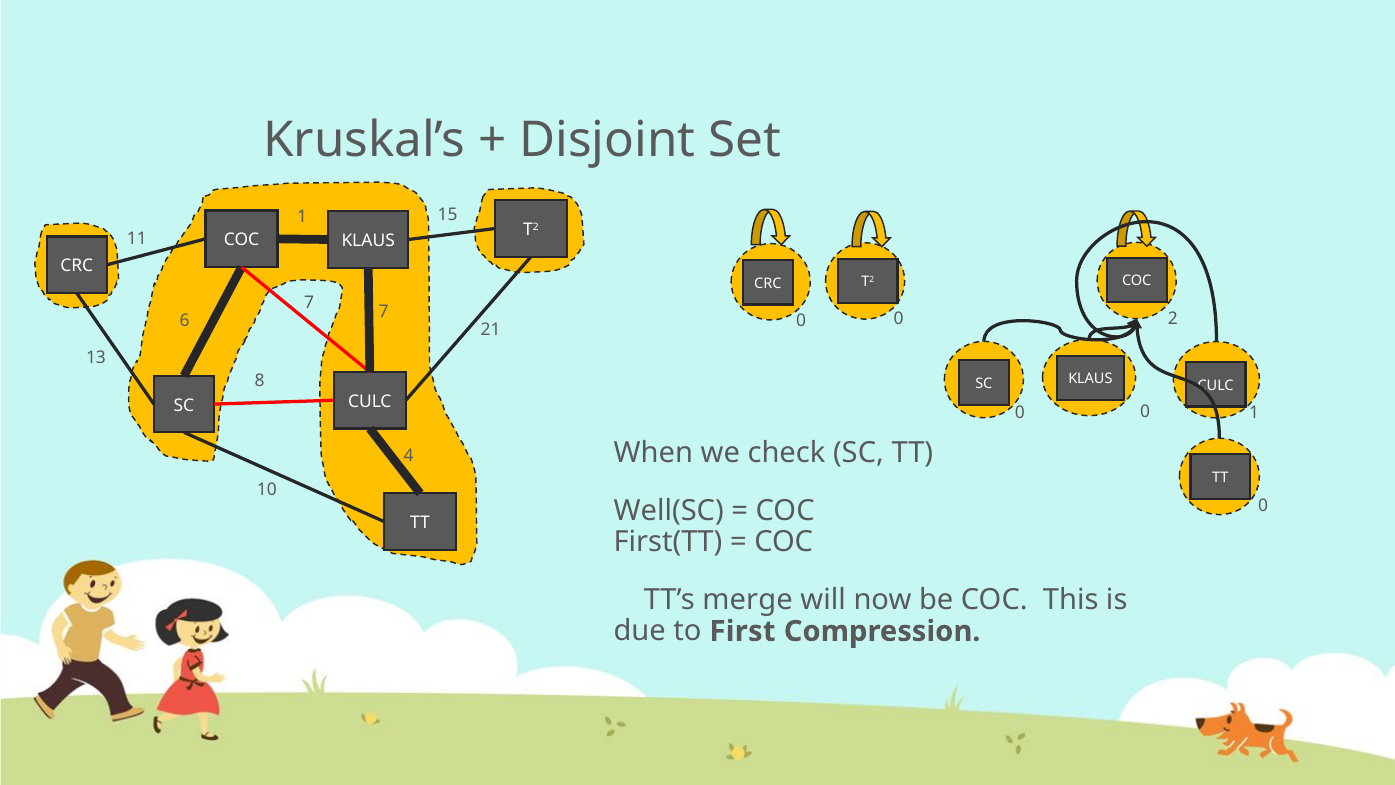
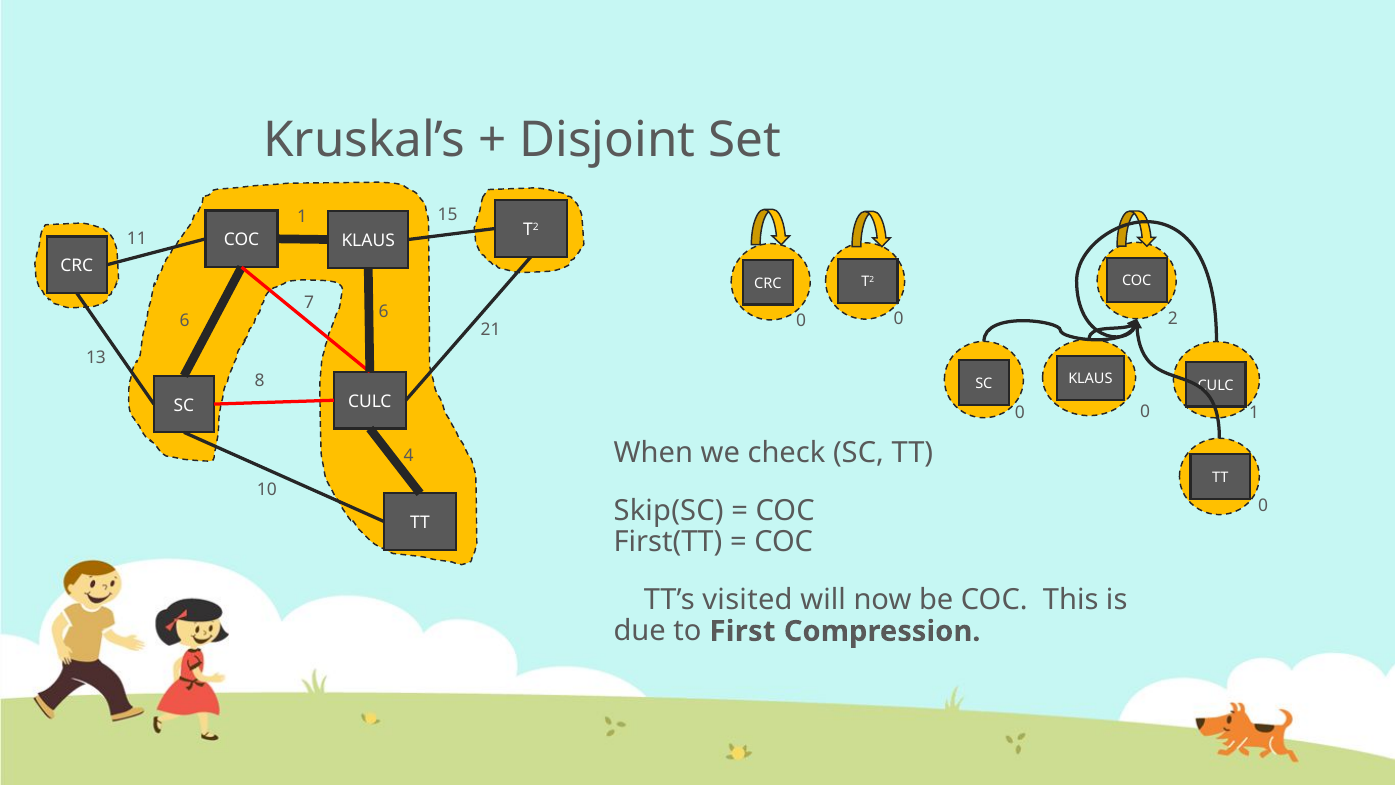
6 7: 7 -> 6
Well(SC: Well(SC -> Skip(SC
merge: merge -> visited
